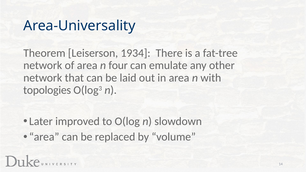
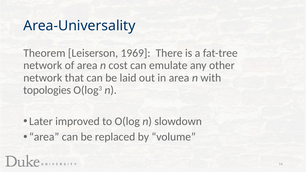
1934: 1934 -> 1969
four: four -> cost
